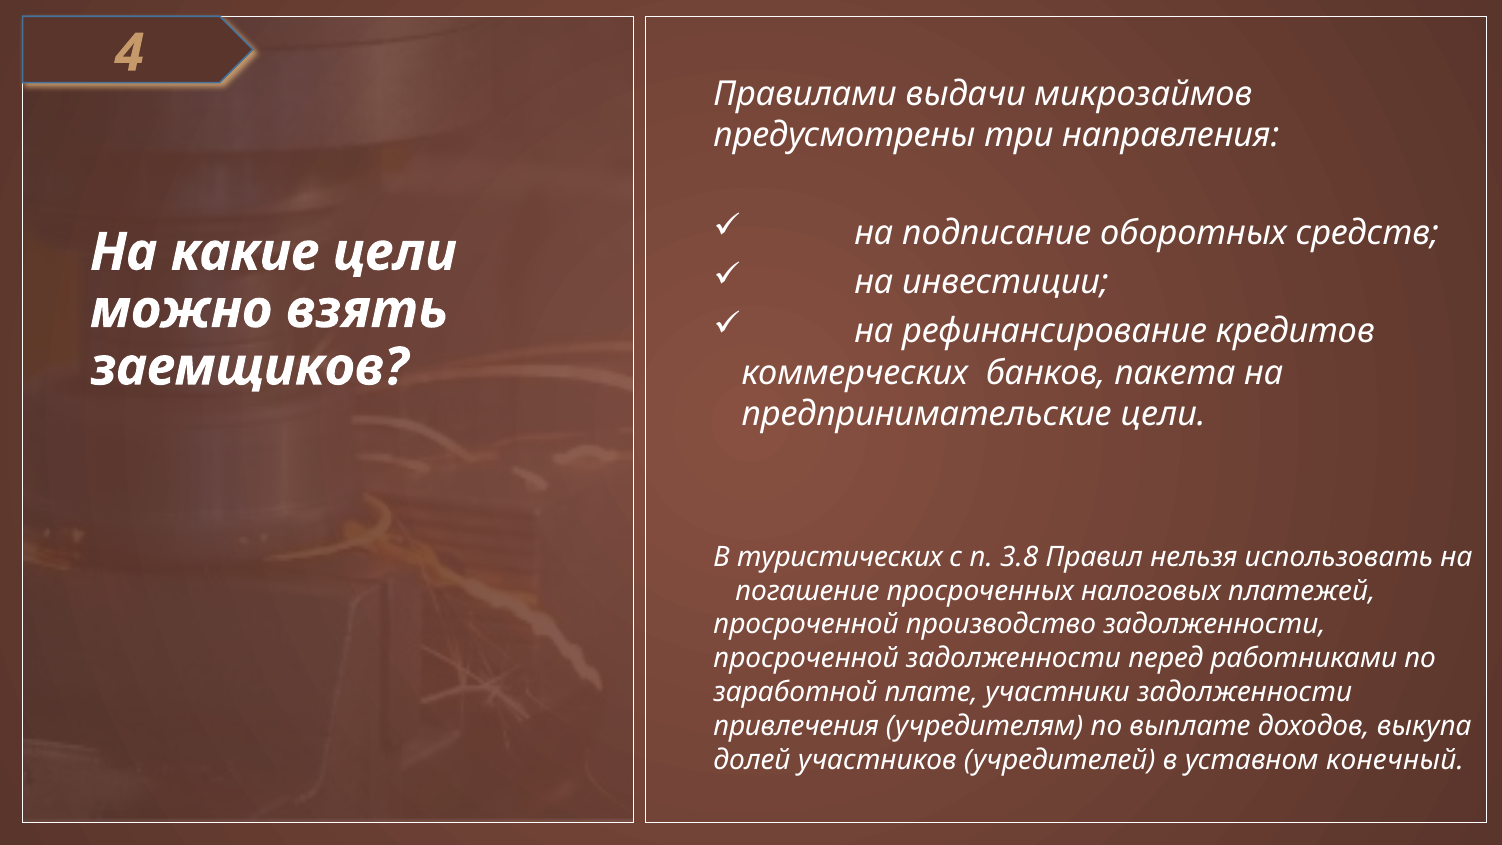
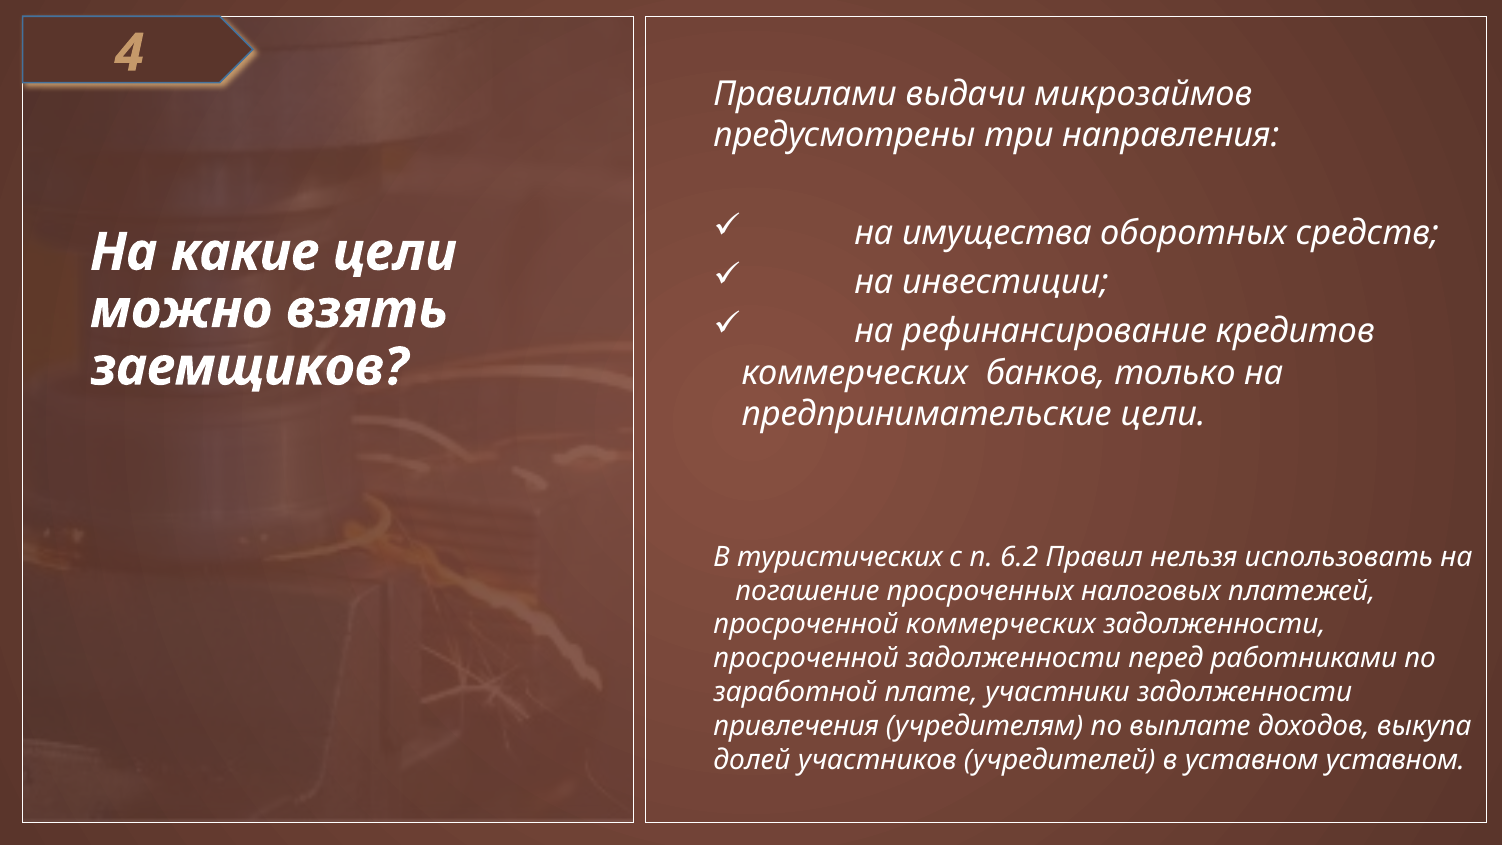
подписание: подписание -> имущества
пакета: пакета -> только
3.8: 3.8 -> 6.2
просроченной производство: производство -> коммерческих
уставном конечный: конечный -> уставном
